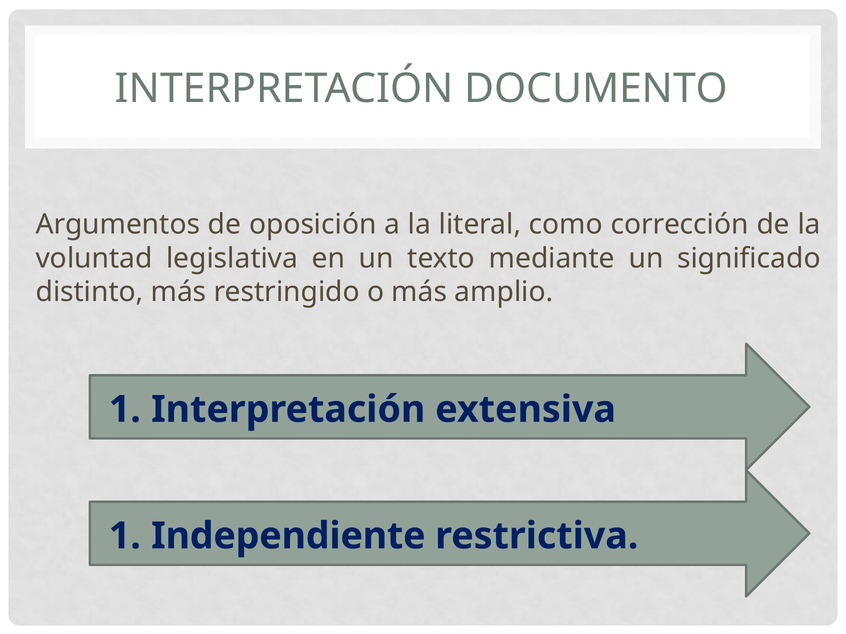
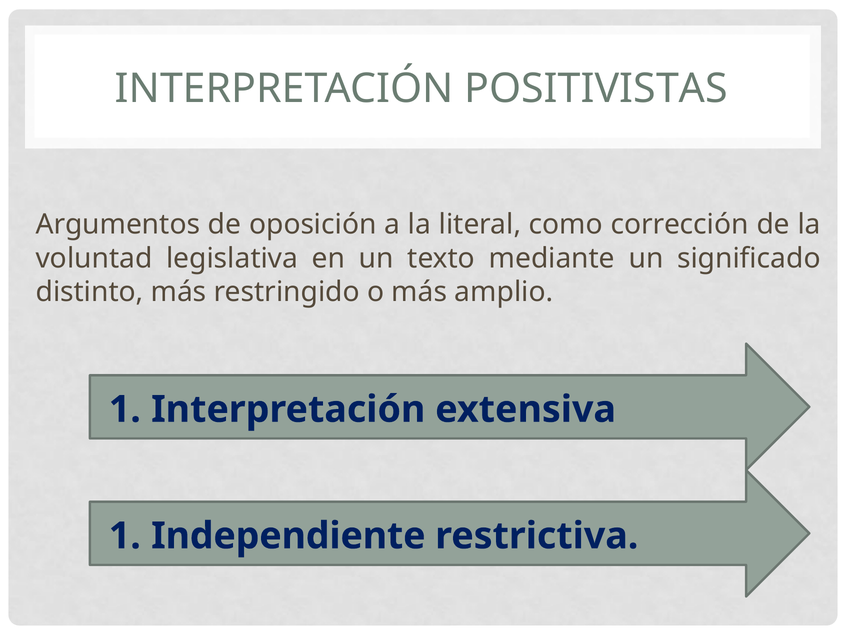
DOCUMENTO: DOCUMENTO -> POSITIVISTAS
